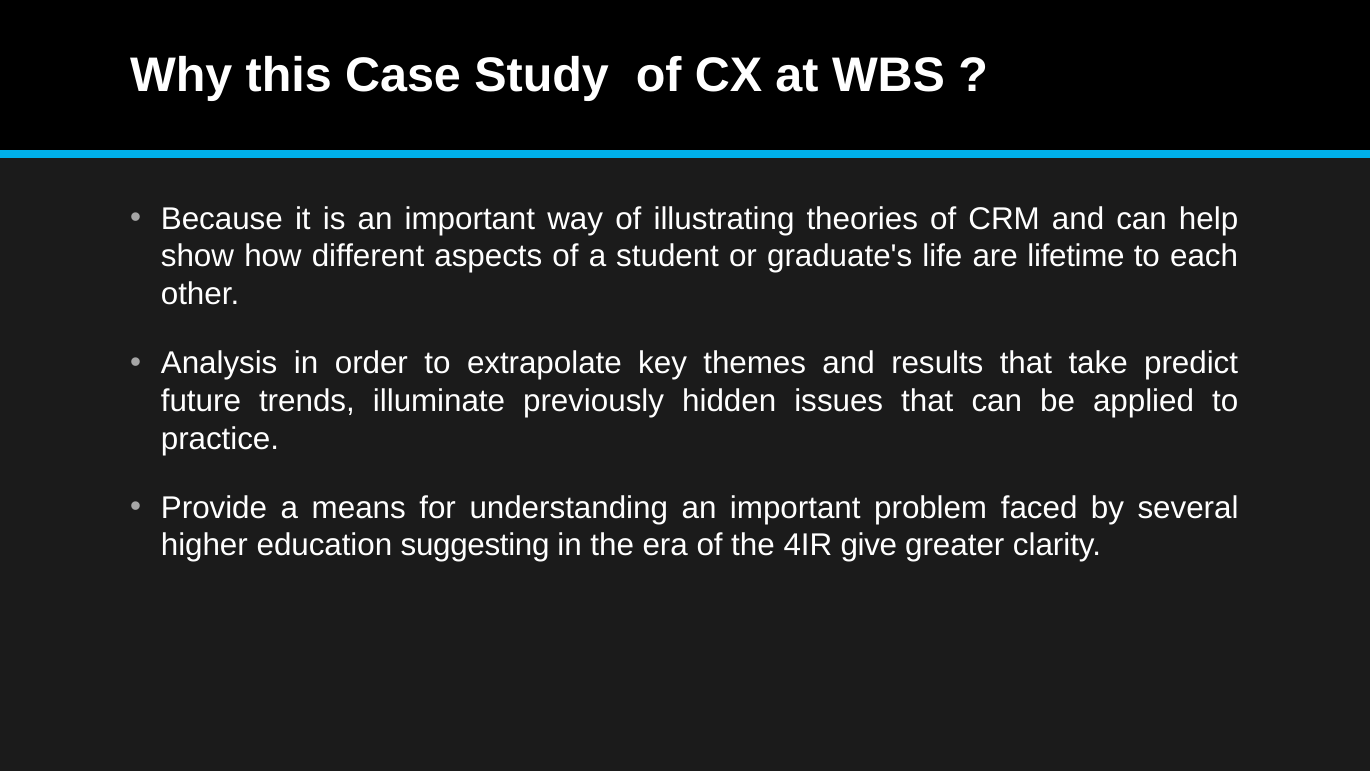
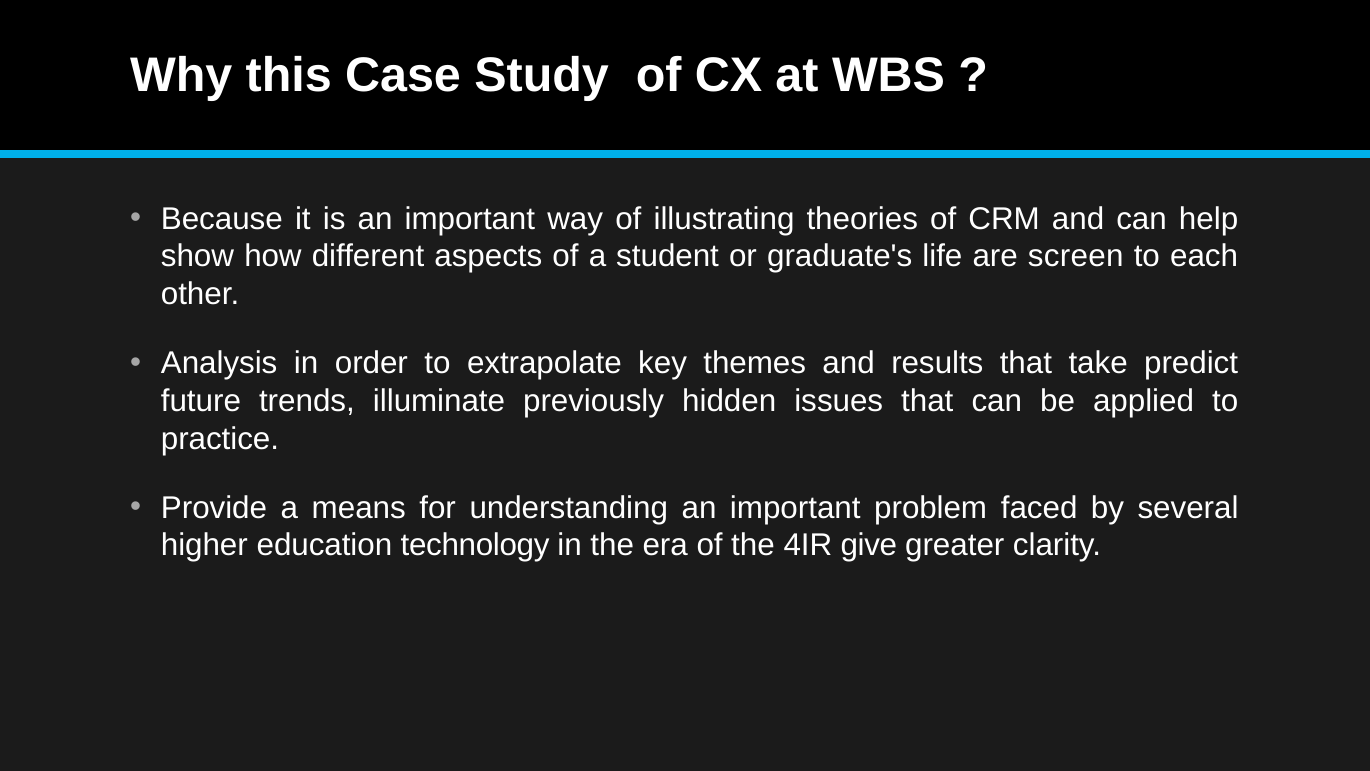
lifetime: lifetime -> screen
suggesting: suggesting -> technology
